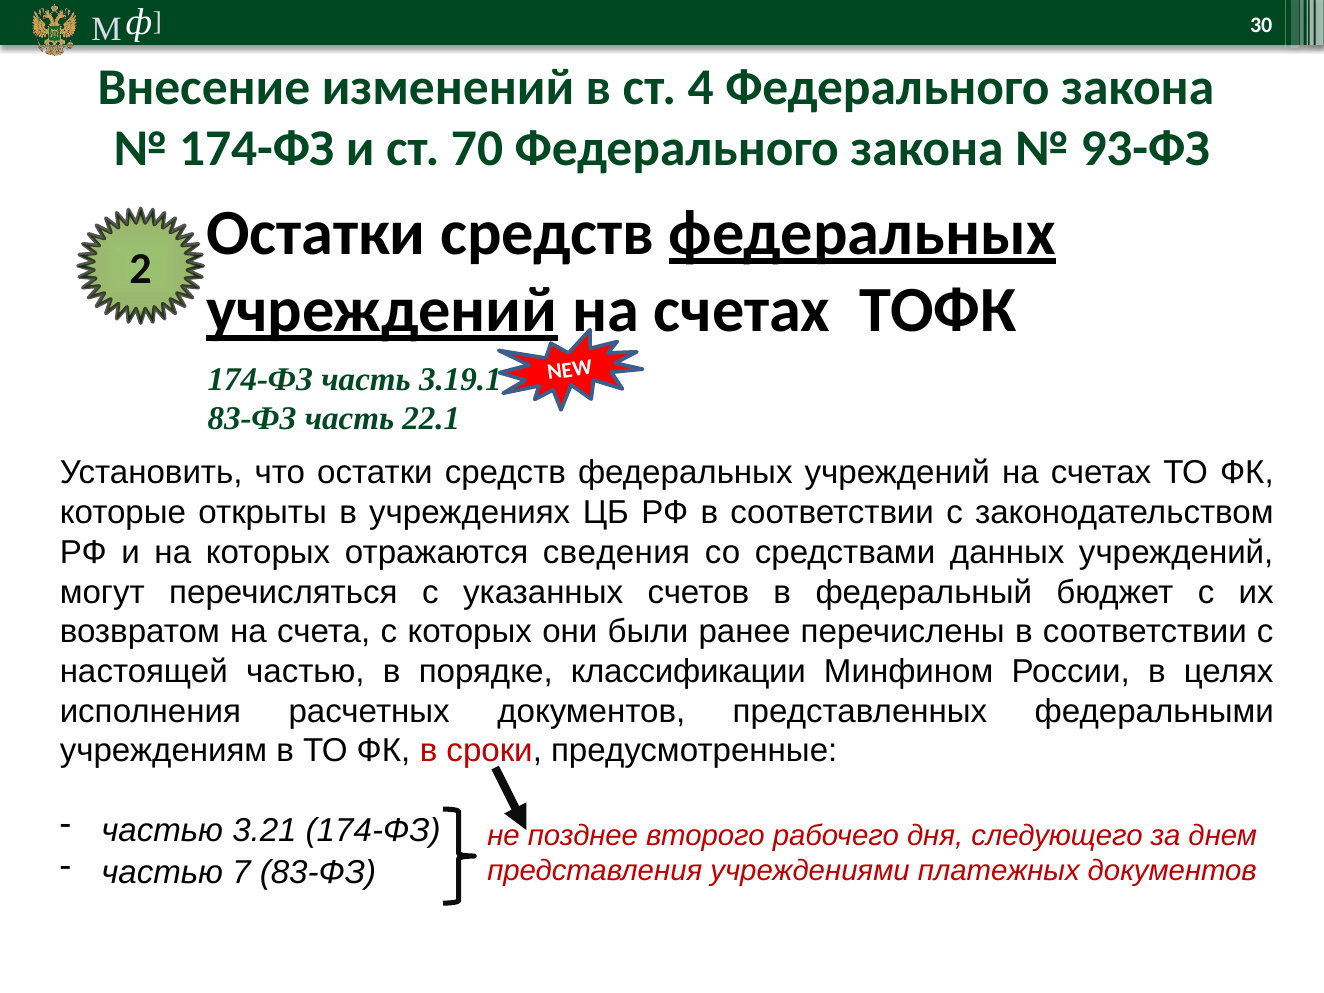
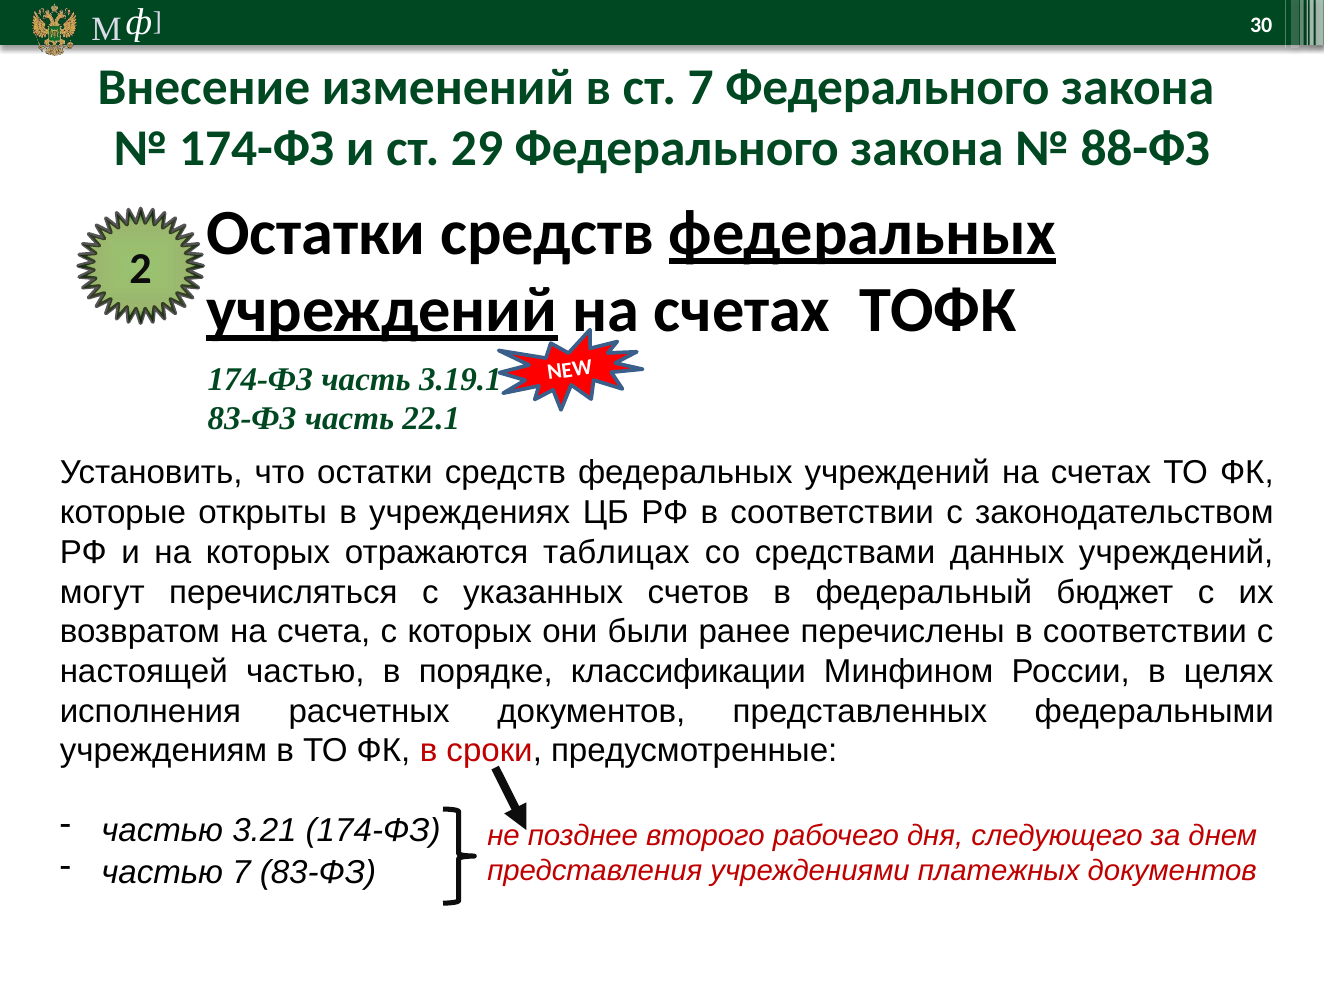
ст 4: 4 -> 7
70: 70 -> 29
93-ФЗ: 93-ФЗ -> 88-ФЗ
сведения: сведения -> таблицах
